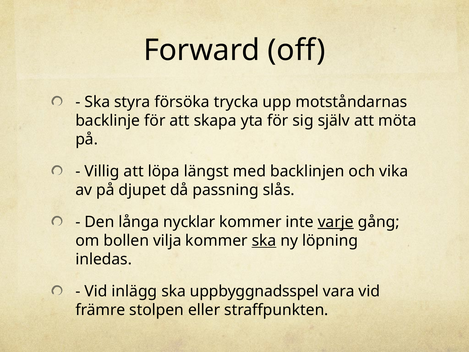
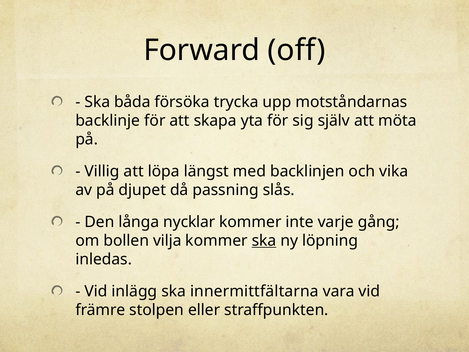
styra: styra -> båda
varje underline: present -> none
uppbyggnadsspel: uppbyggnadsspel -> innermittfältarna
